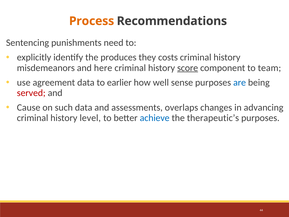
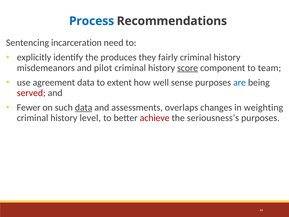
Process colour: orange -> blue
punishments: punishments -> incarceration
costs: costs -> fairly
here: here -> pilot
earlier: earlier -> extent
Cause: Cause -> Fewer
data at (84, 107) underline: none -> present
advancing: advancing -> weighting
achieve colour: blue -> red
therapeutic’s: therapeutic’s -> seriousness’s
